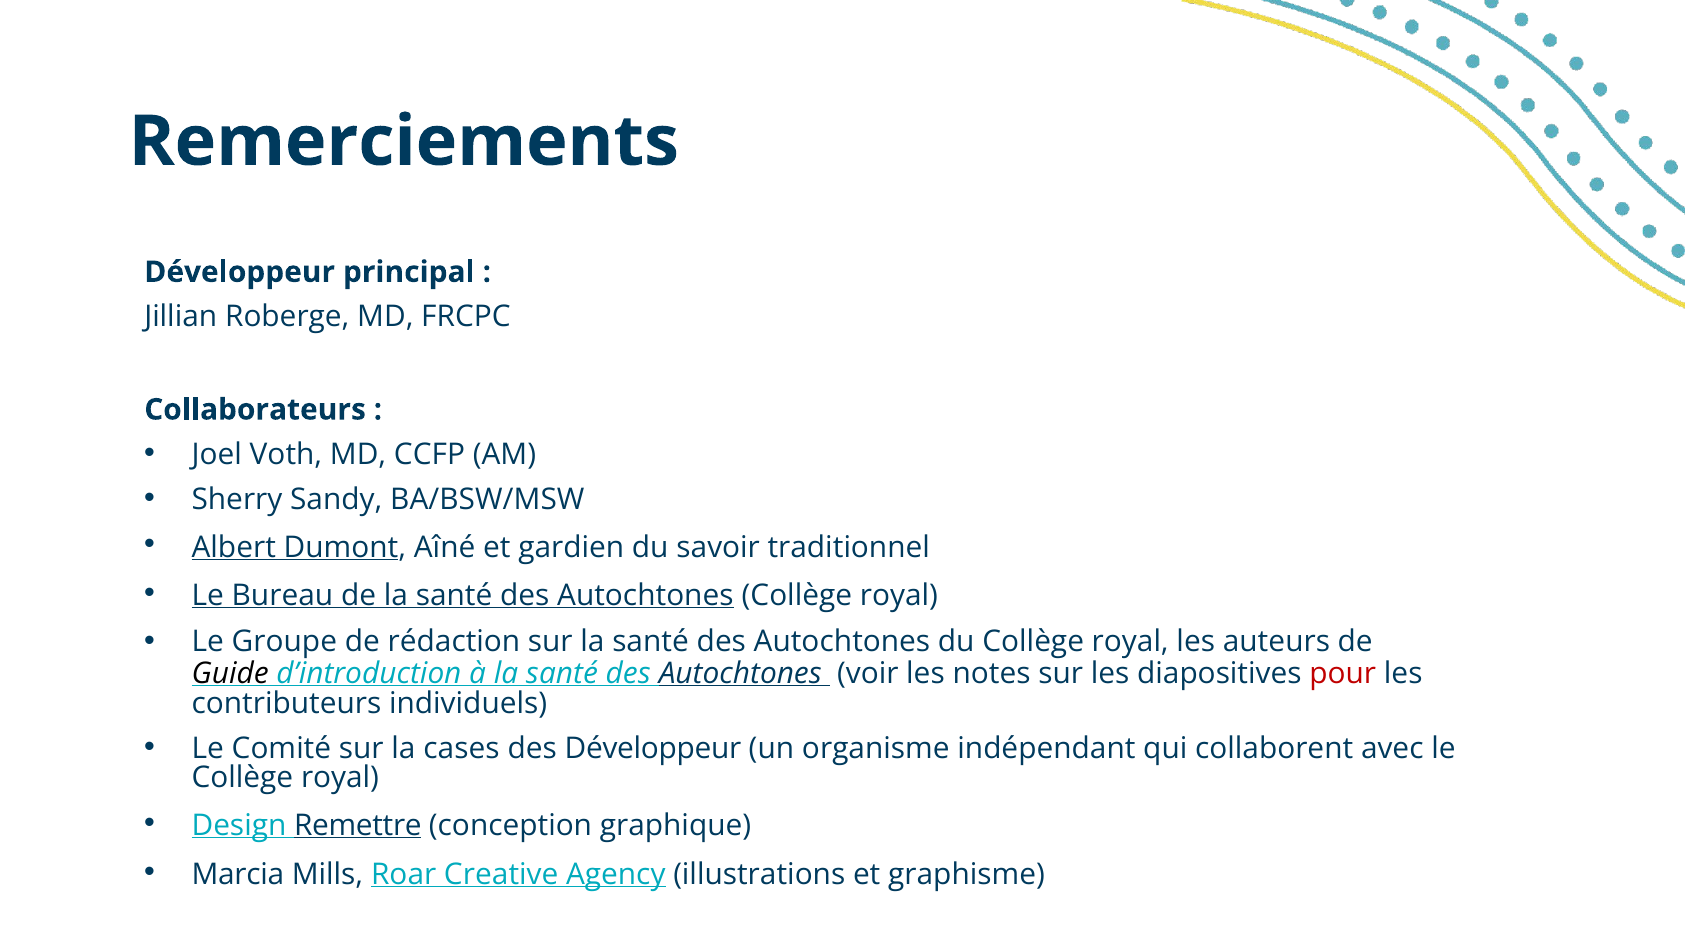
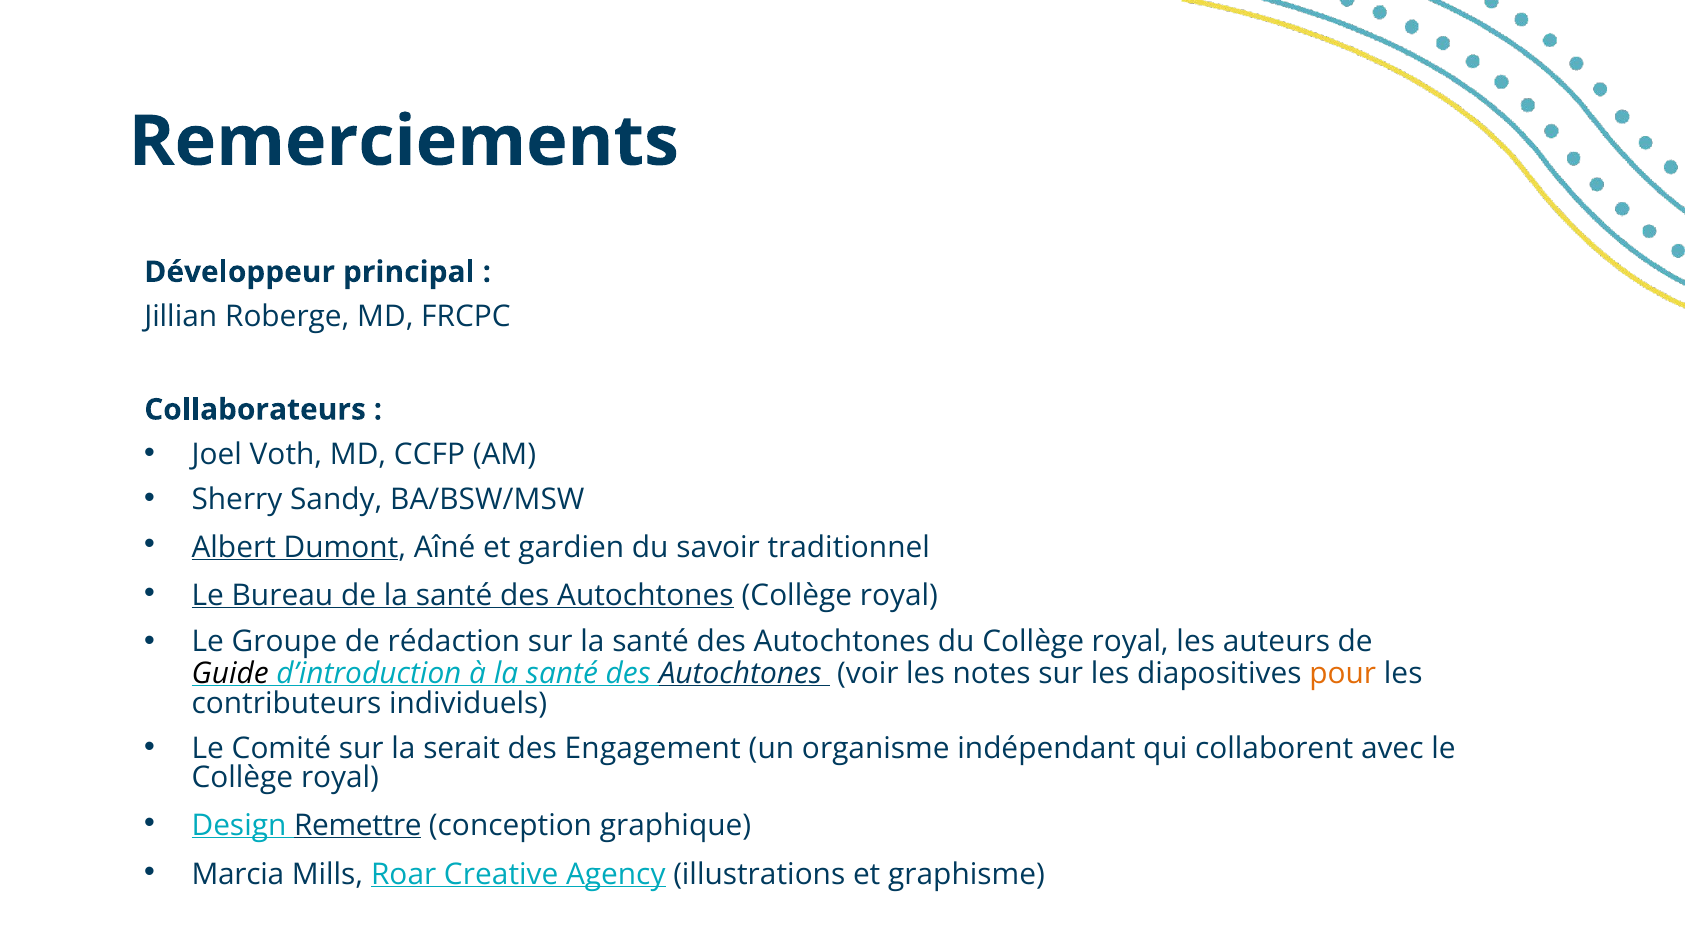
pour colour: red -> orange
cases: cases -> serait
des Développeur: Développeur -> Engagement
